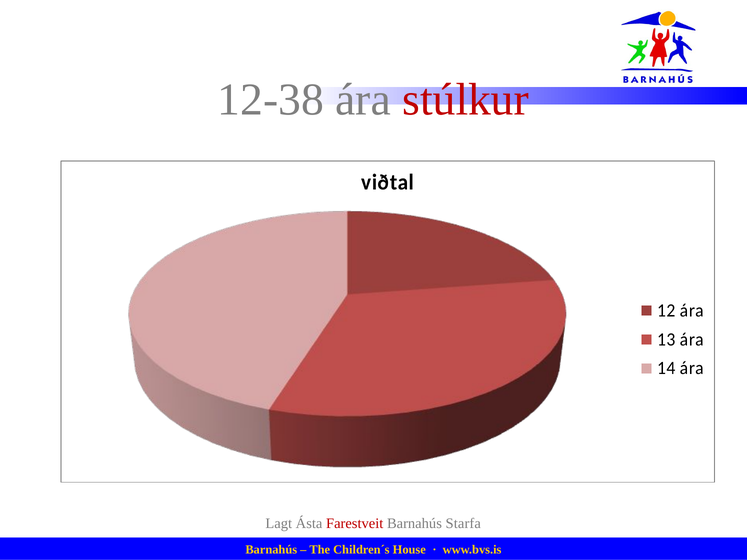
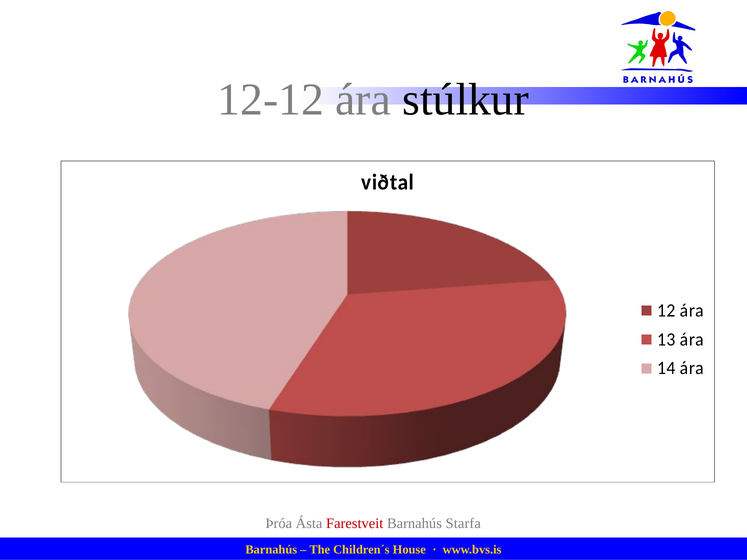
12-38: 12-38 -> 12-12
stúlkur colour: red -> black
Lagt: Lagt -> Þróa
